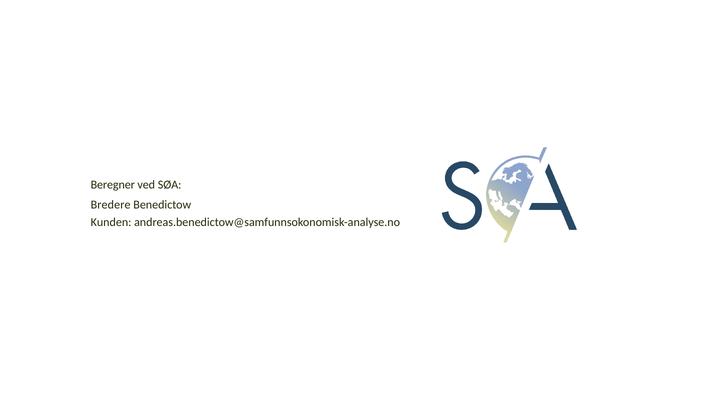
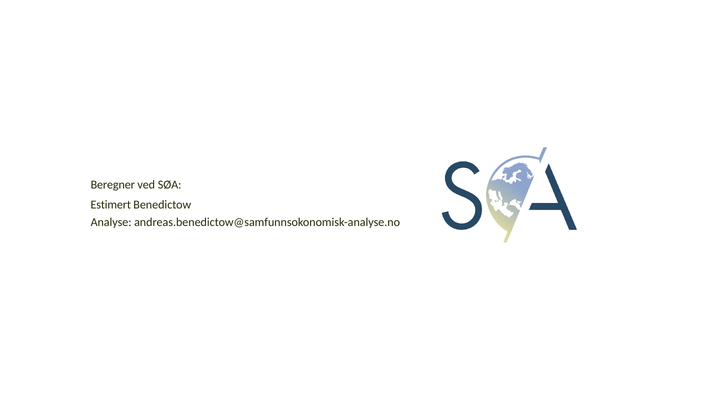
Bredere: Bredere -> Estimert
Kunden: Kunden -> Analyse
